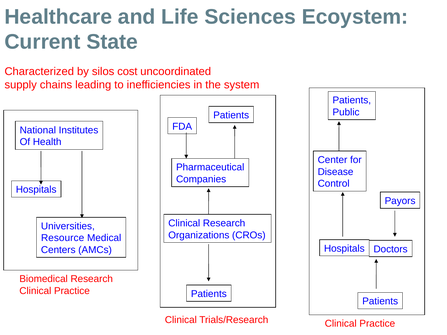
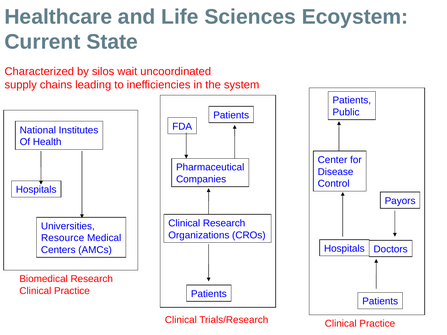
cost: cost -> wait
